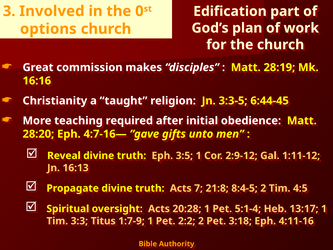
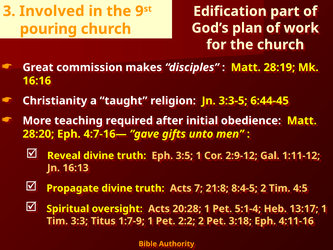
0: 0 -> 9
options: options -> pouring
